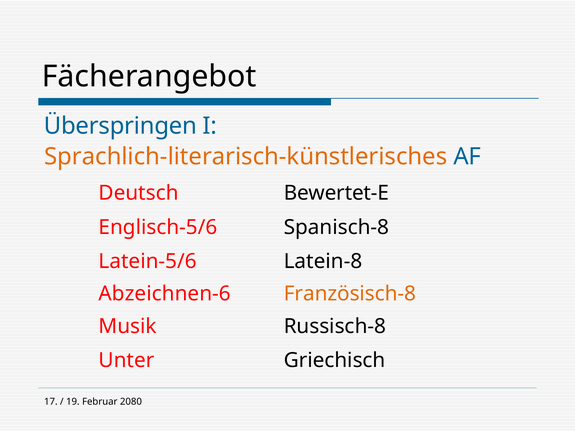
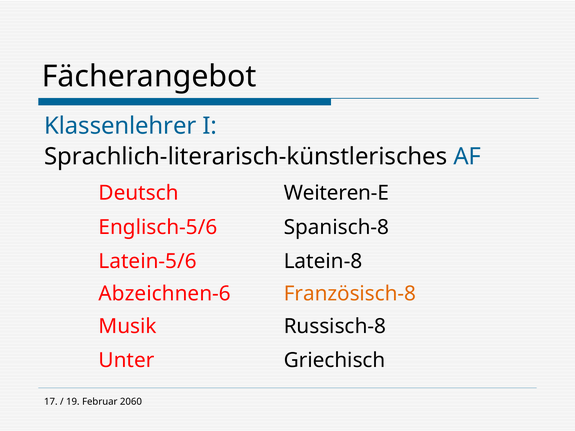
Überspringen: Überspringen -> Klassenlehrer
Sprachlich-literarisch-künstlerisches colour: orange -> black
Bewertet-E: Bewertet-E -> Weiteren-E
2080: 2080 -> 2060
